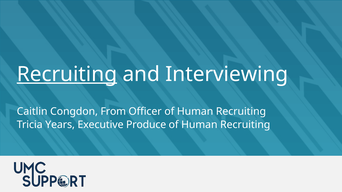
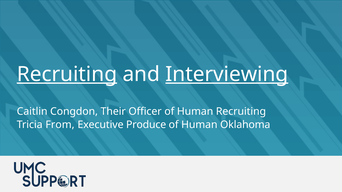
Interviewing underline: none -> present
From: From -> Their
Years: Years -> From
Recruiting at (245, 125): Recruiting -> Oklahoma
